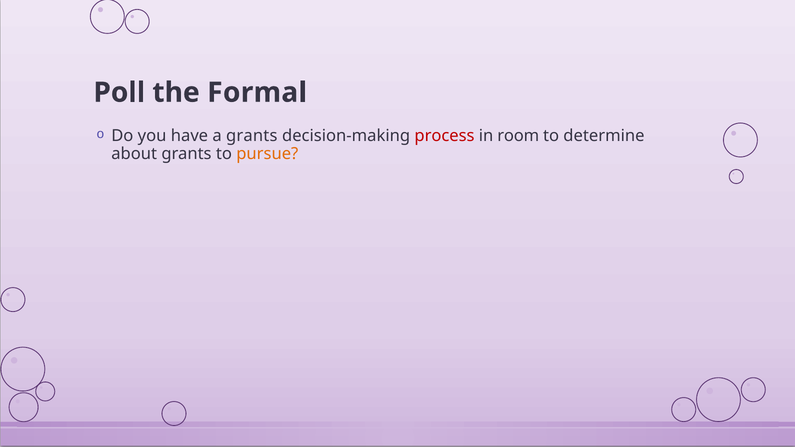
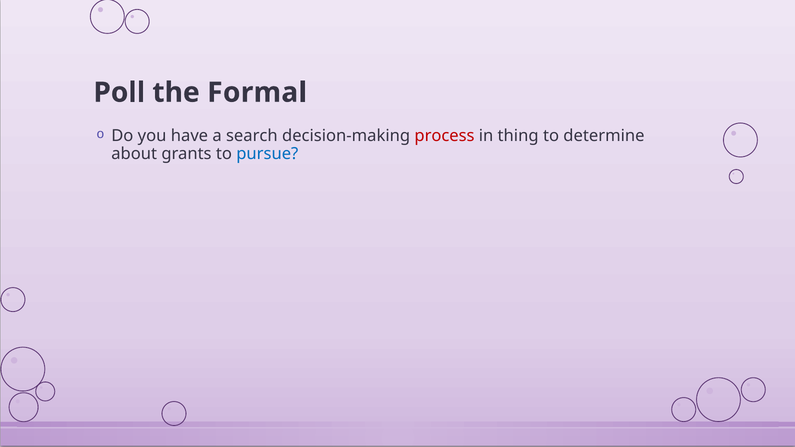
a grants: grants -> search
room: room -> thing
pursue colour: orange -> blue
